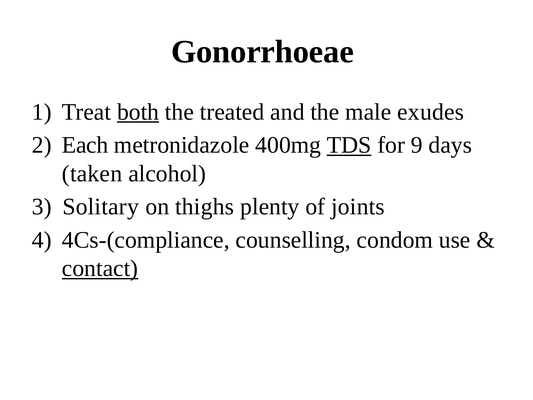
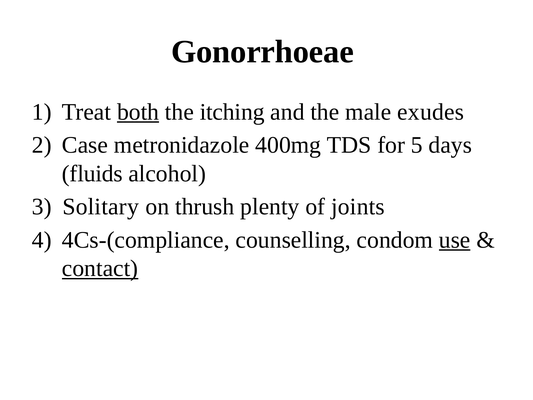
treated: treated -> itching
Each: Each -> Case
TDS underline: present -> none
9: 9 -> 5
taken: taken -> fluids
thighs: thighs -> thrush
use underline: none -> present
